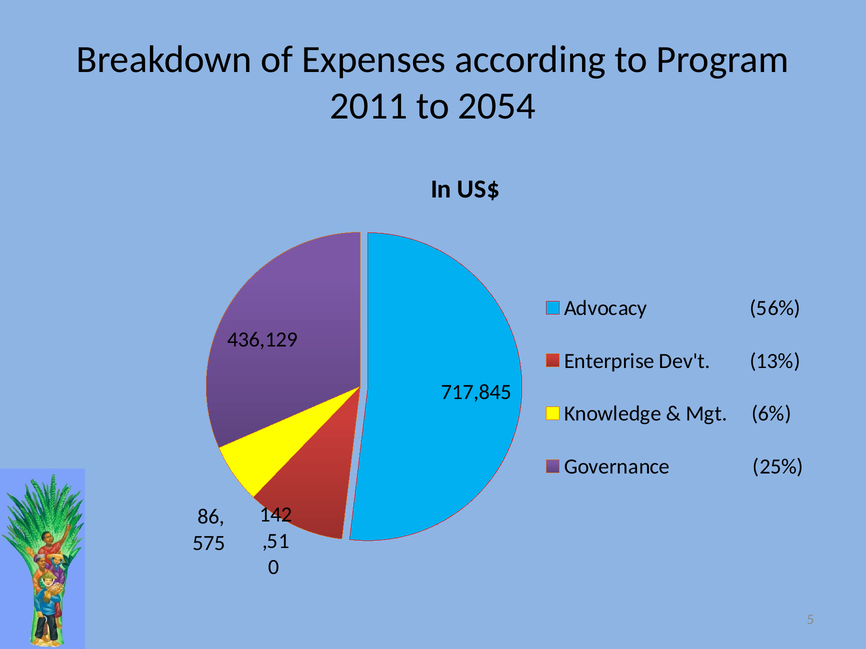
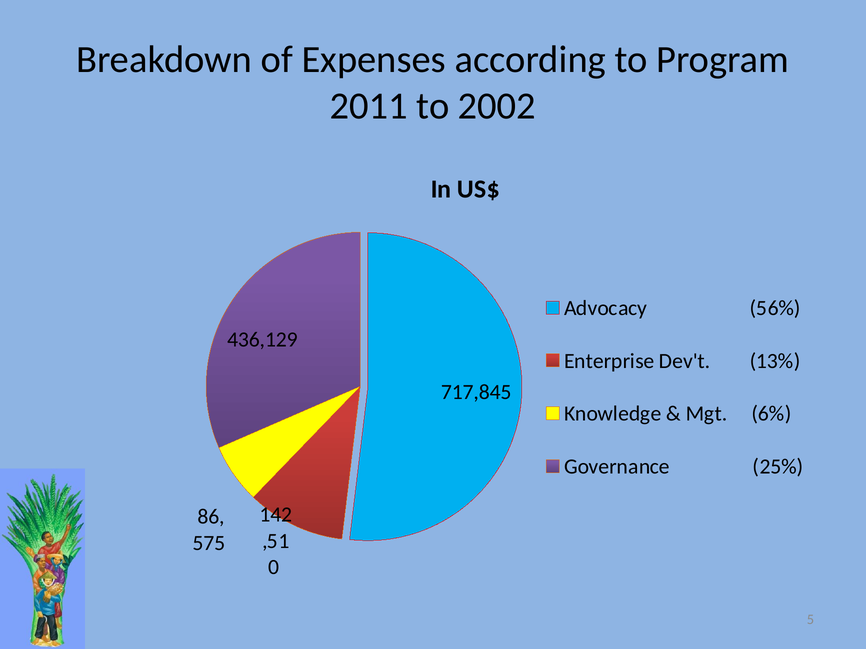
2054: 2054 -> 2002
